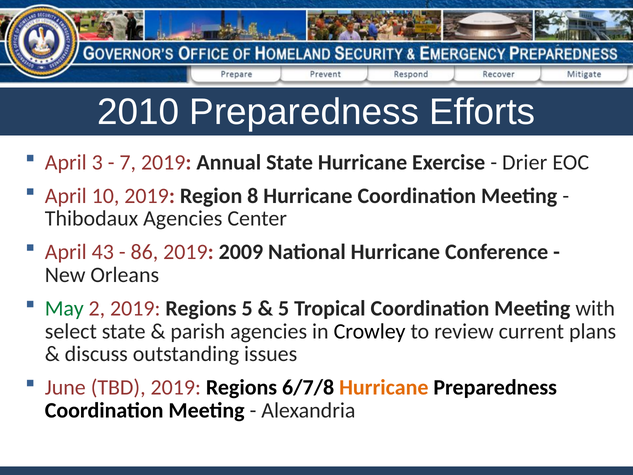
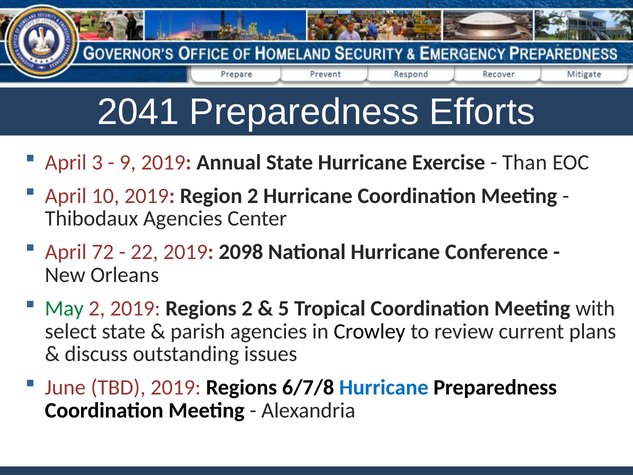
2010: 2010 -> 2041
7: 7 -> 9
Drier: Drier -> Than
Region 8: 8 -> 2
43: 43 -> 72
86: 86 -> 22
2009: 2009 -> 2098
Regions 5: 5 -> 2
Hurricane at (384, 387) colour: orange -> blue
